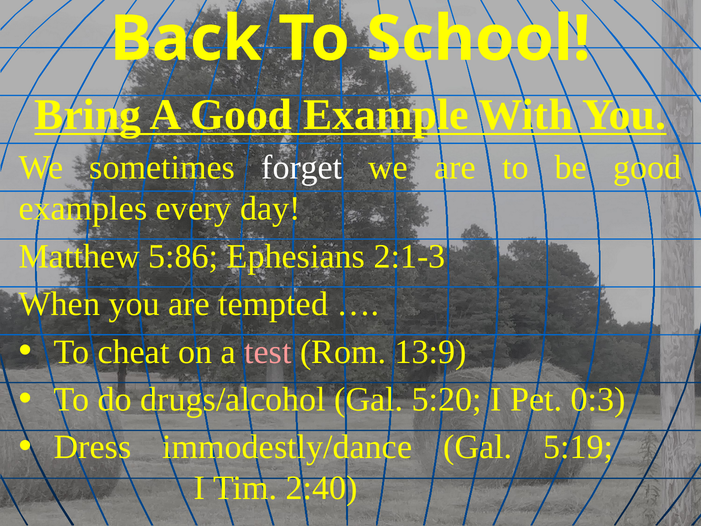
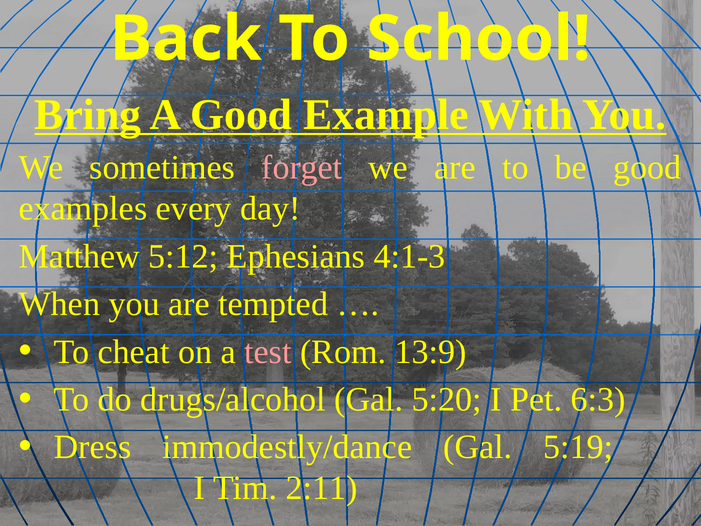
forget colour: white -> pink
5:86: 5:86 -> 5:12
2:1-3: 2:1-3 -> 4:1-3
0:3: 0:3 -> 6:3
2:40: 2:40 -> 2:11
